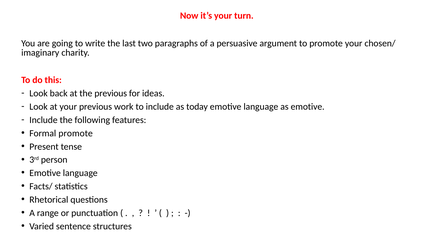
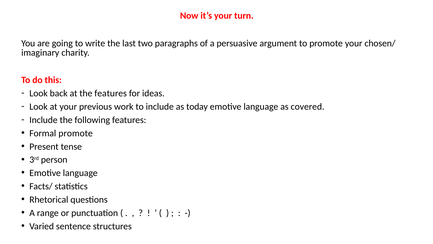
the previous: previous -> features
as emotive: emotive -> covered
